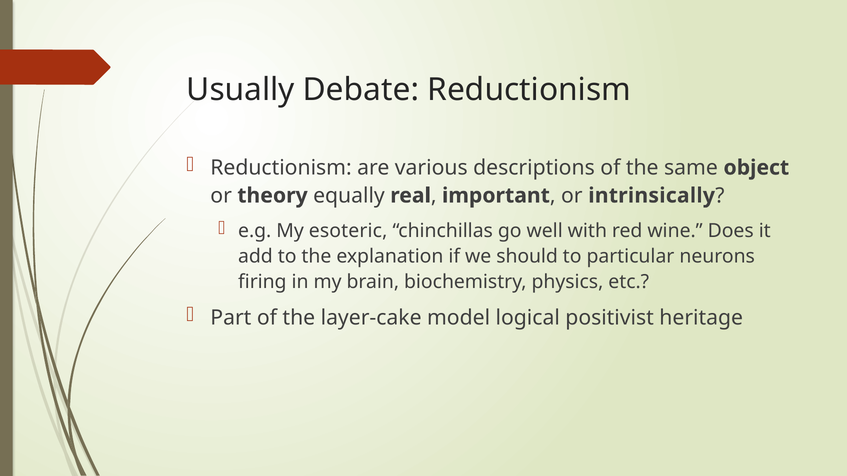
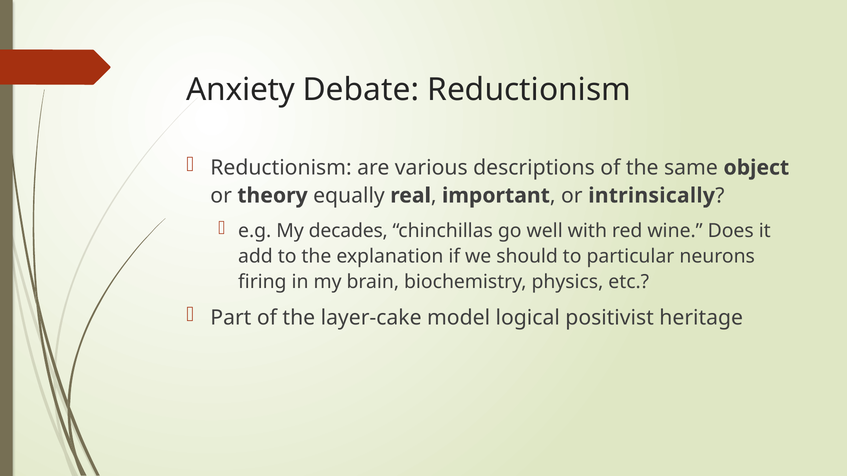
Usually: Usually -> Anxiety
esoteric: esoteric -> decades
